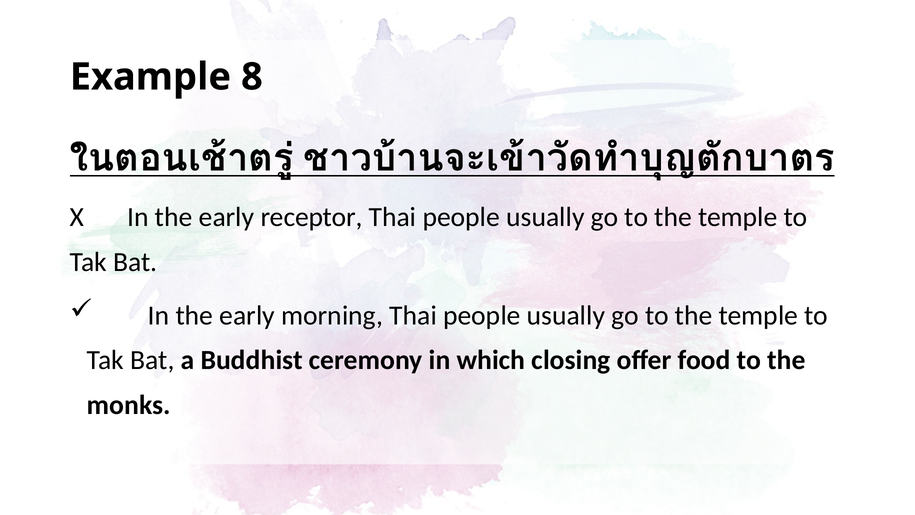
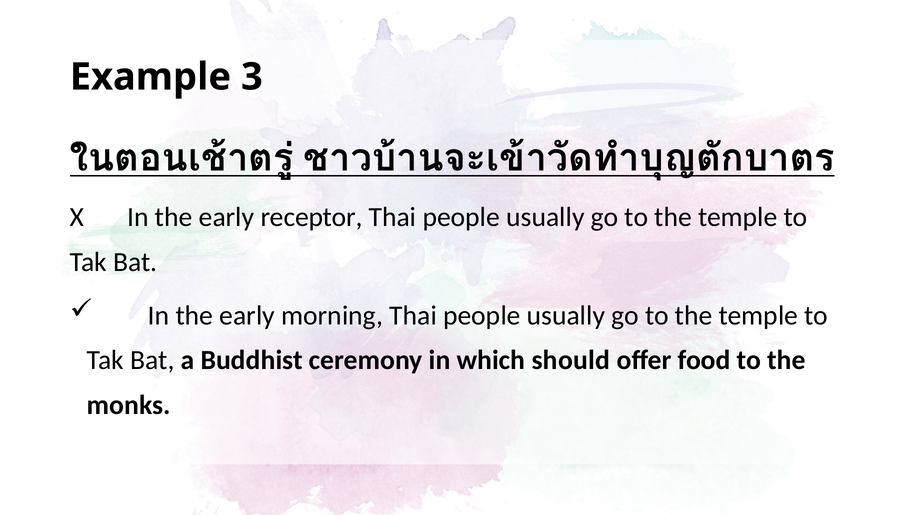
8: 8 -> 3
closing: closing -> should
